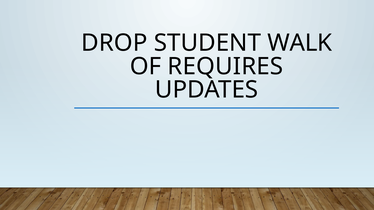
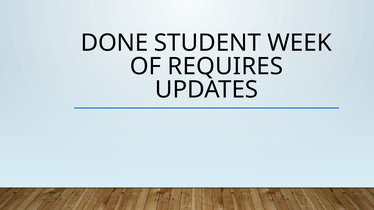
DROP: DROP -> DONE
WALK: WALK -> WEEK
